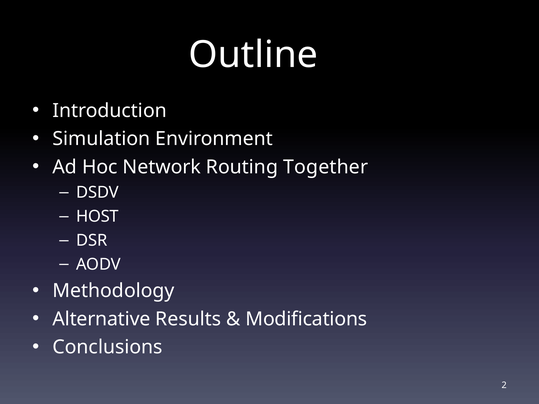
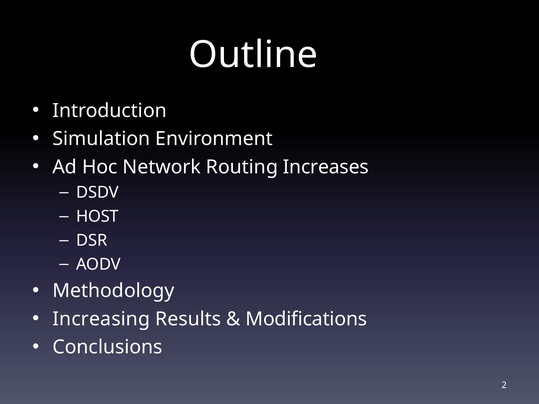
Together: Together -> Increases
Alternative: Alternative -> Increasing
